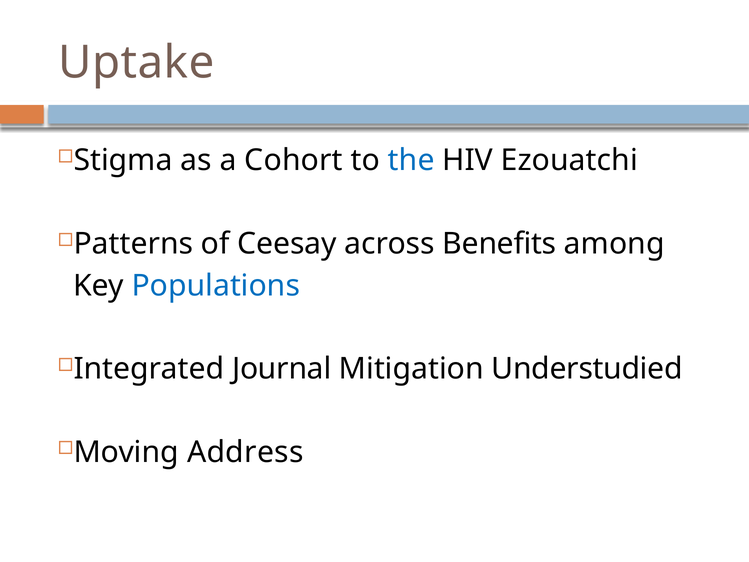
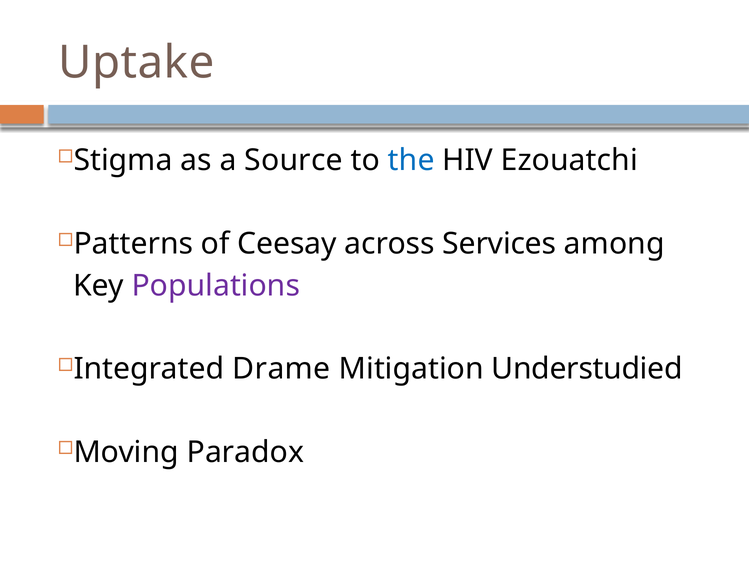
Cohort: Cohort -> Source
Benefits: Benefits -> Services
Populations colour: blue -> purple
Journal: Journal -> Drame
Address: Address -> Paradox
